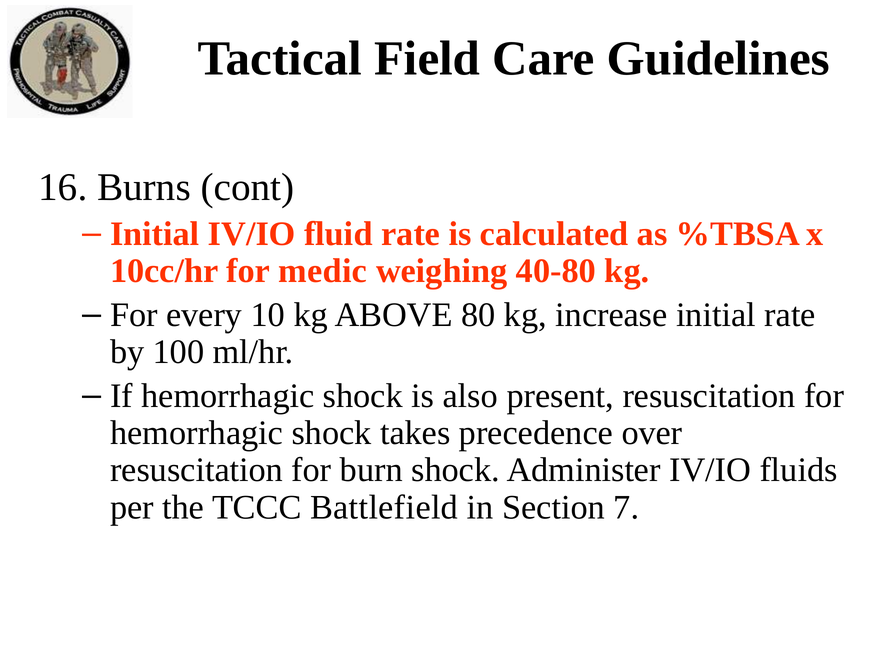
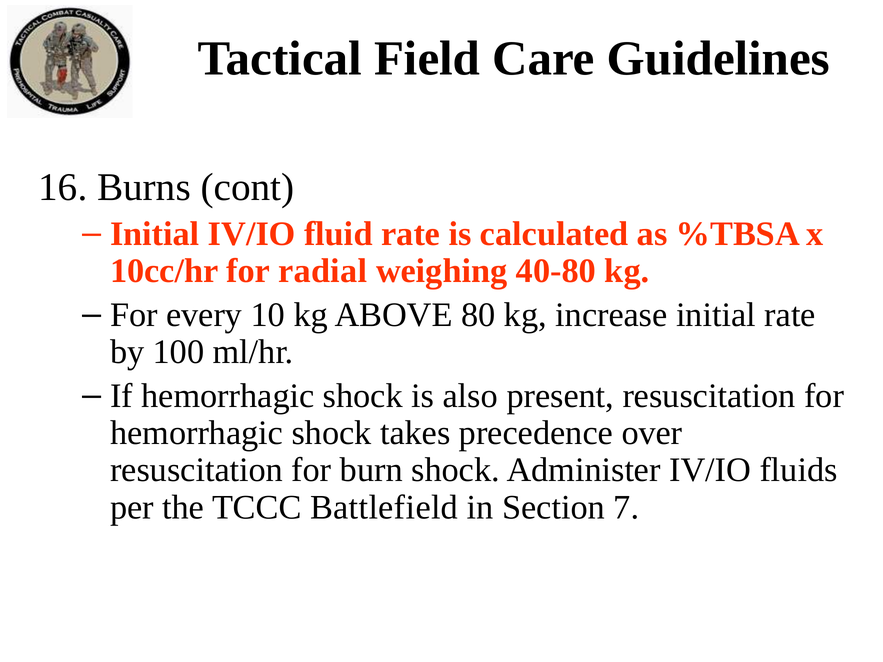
medic: medic -> radial
